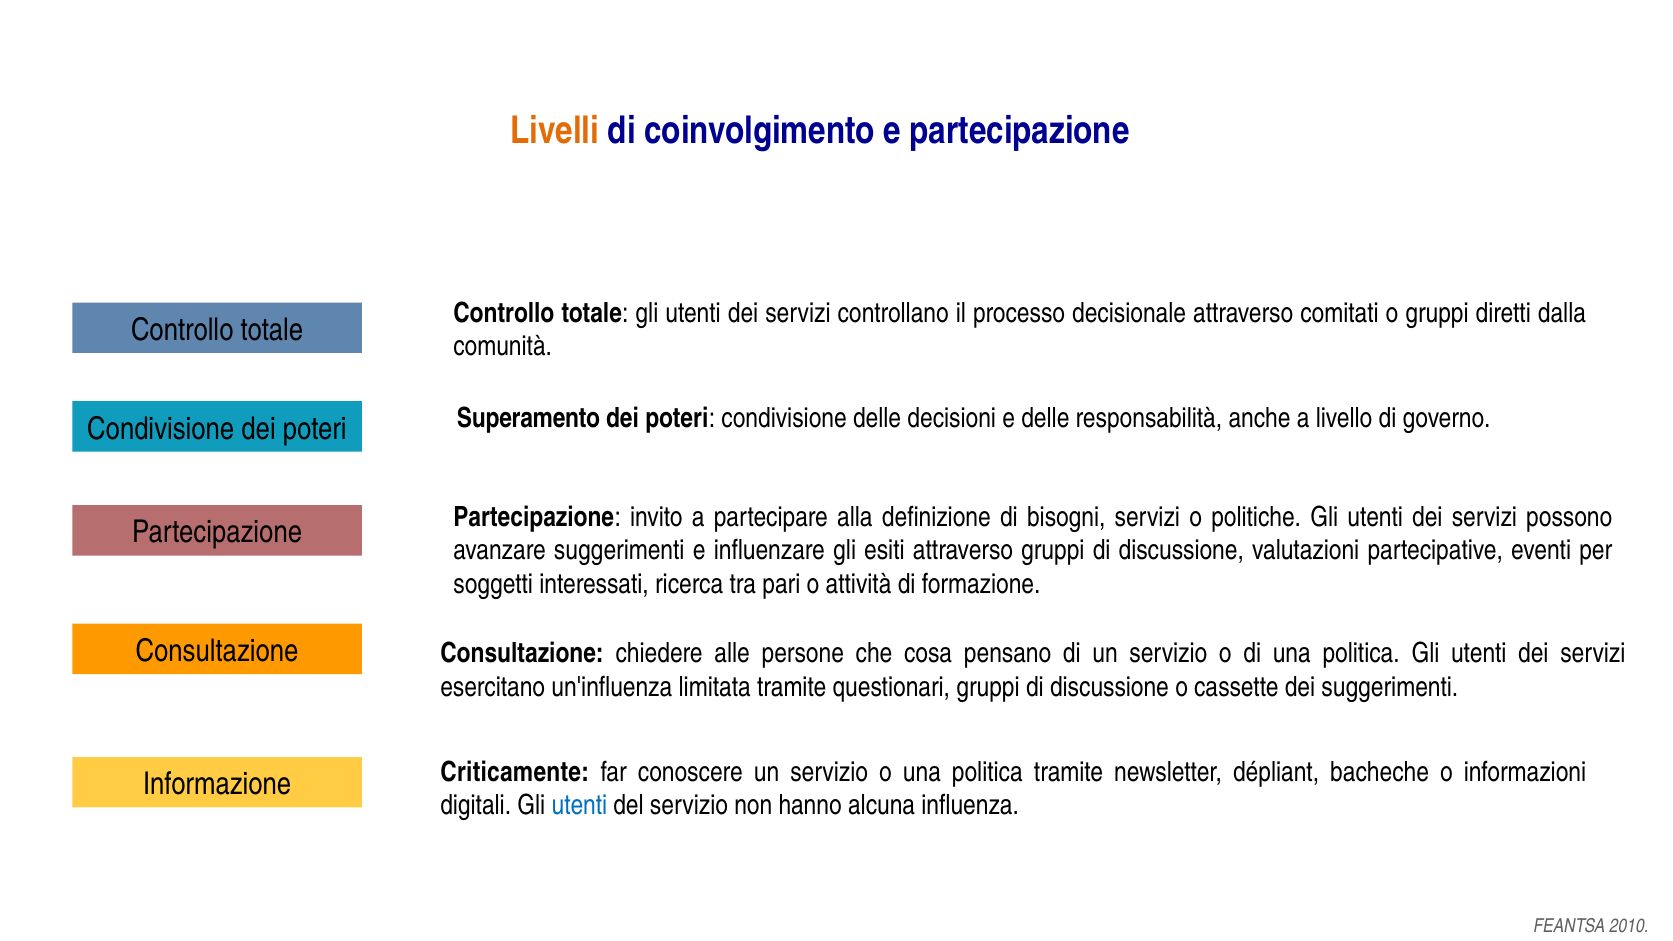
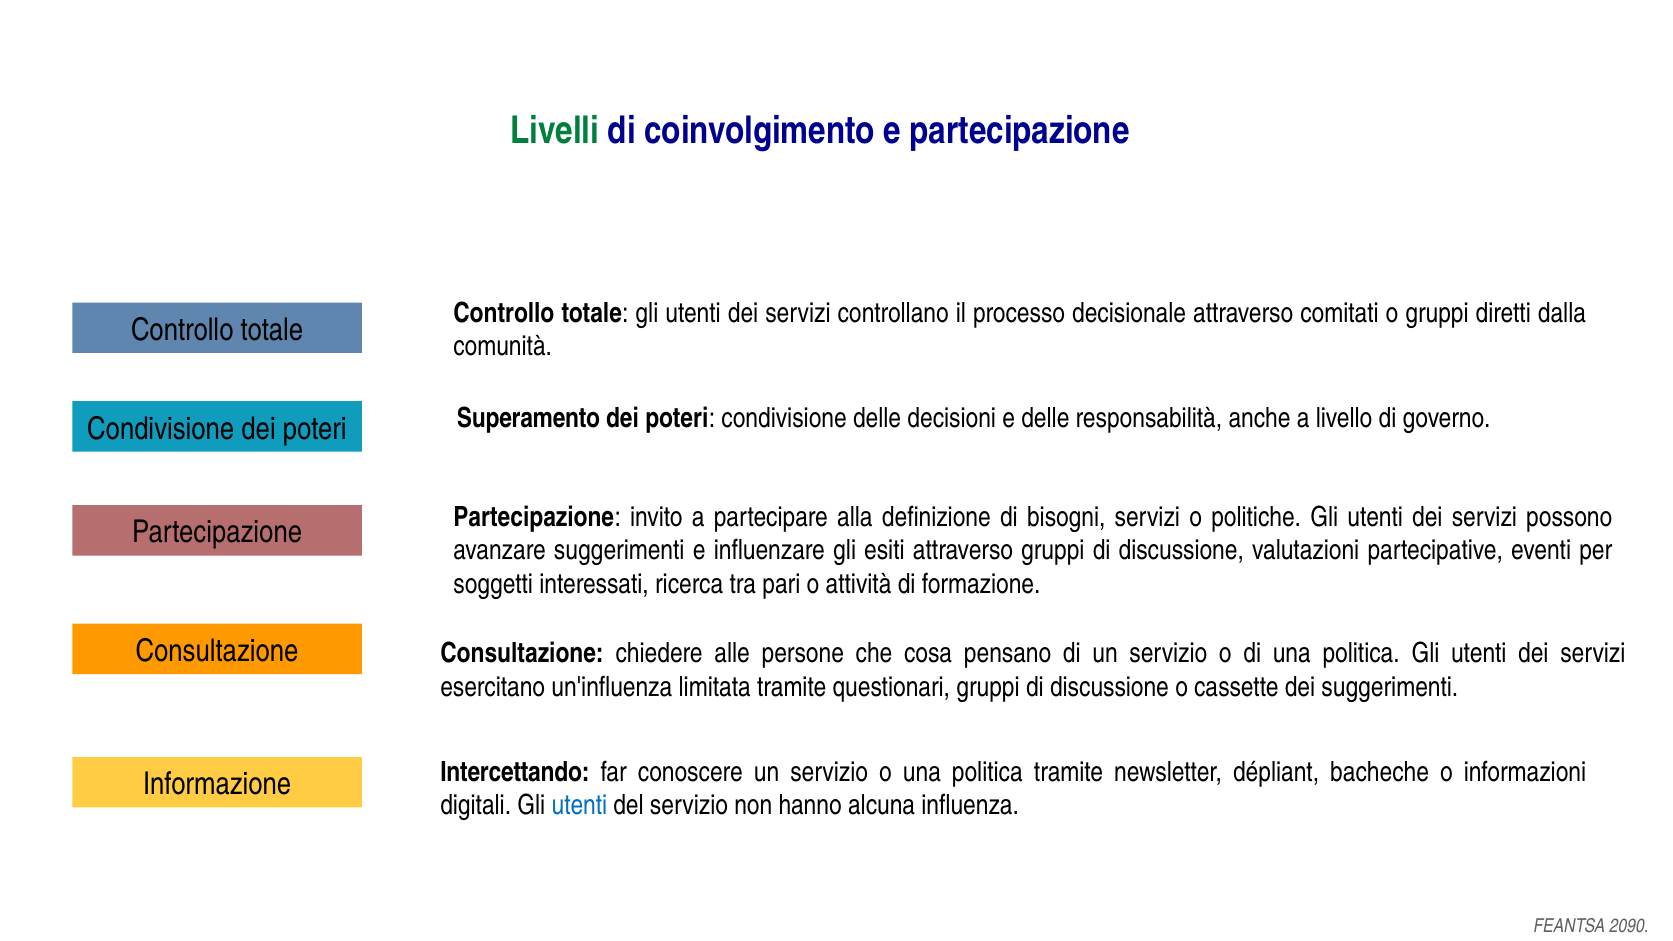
Livelli colour: orange -> green
Criticamente: Criticamente -> Intercettando
2010: 2010 -> 2090
